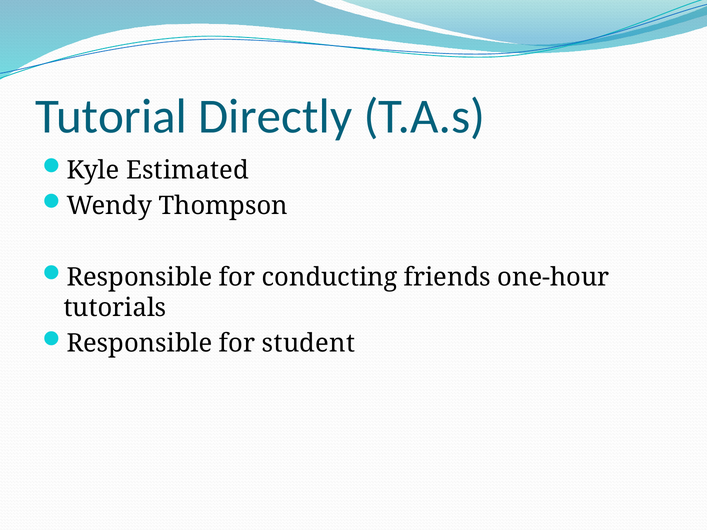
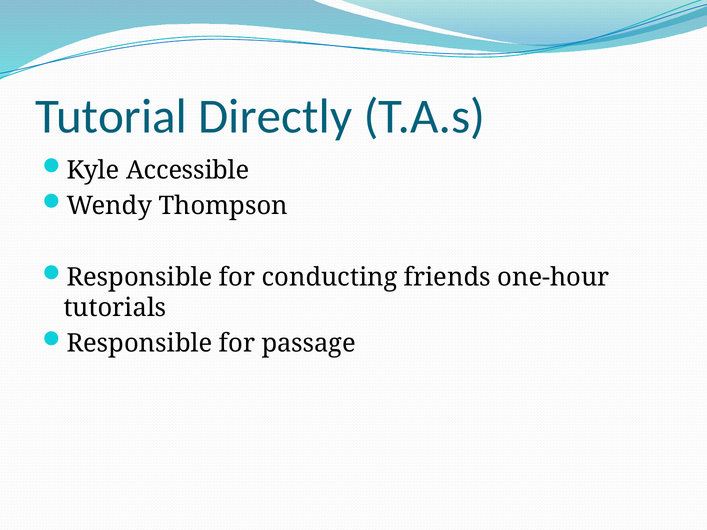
Estimated: Estimated -> Accessible
student: student -> passage
